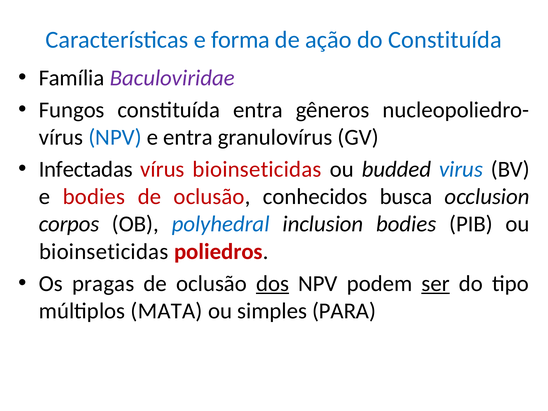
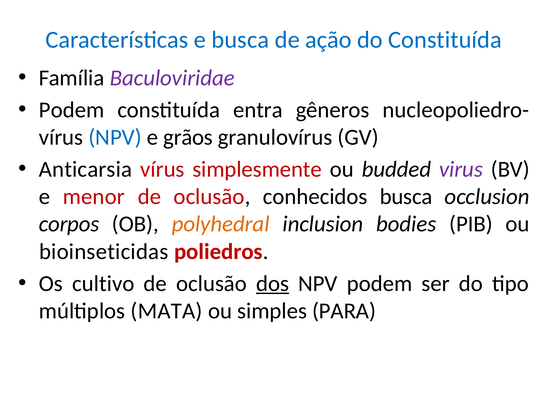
e forma: forma -> busca
Fungos at (72, 110): Fungos -> Podem
e entra: entra -> grãos
Infectadas: Infectadas -> Anticarsia
vírus bioinseticidas: bioinseticidas -> simplesmente
virus colour: blue -> purple
e bodies: bodies -> menor
polyhedral colour: blue -> orange
pragas: pragas -> cultivo
ser underline: present -> none
